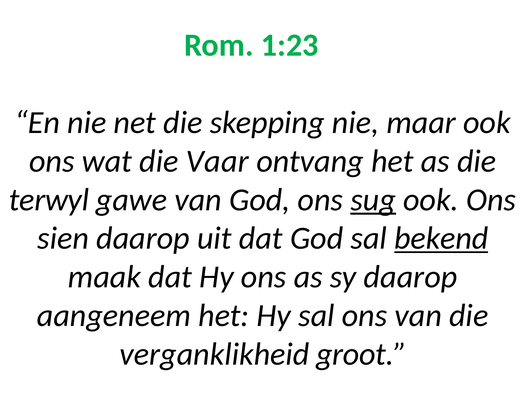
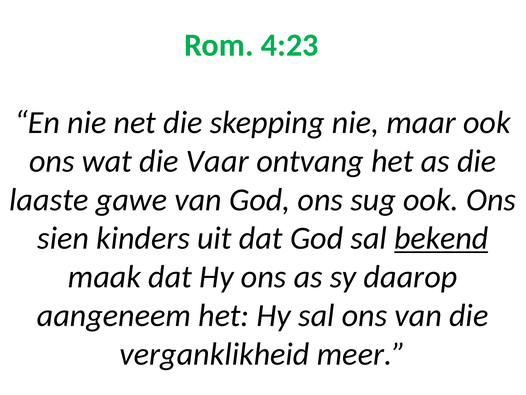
1:23: 1:23 -> 4:23
terwyl: terwyl -> laaste
sug underline: present -> none
sien daarop: daarop -> kinders
groot: groot -> meer
